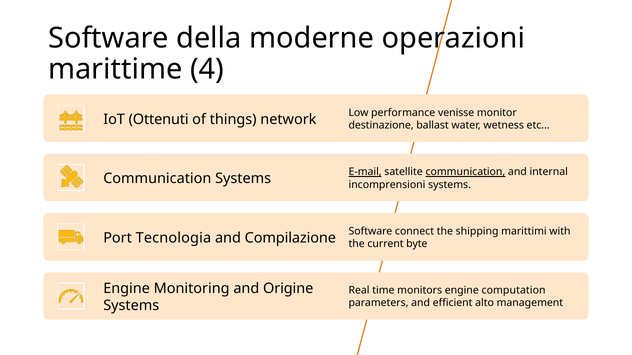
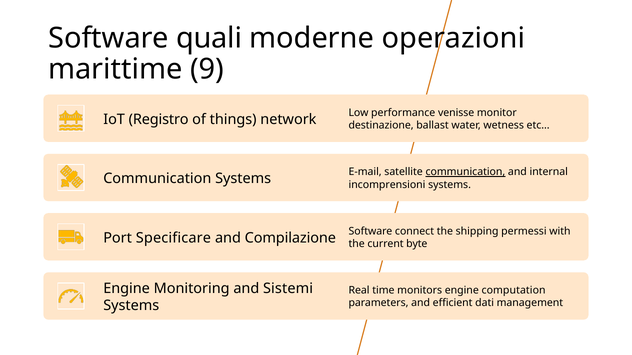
della: della -> quali
4: 4 -> 9
Ottenuti: Ottenuti -> Registro
E-mail underline: present -> none
marittimi: marittimi -> permessi
Tecnologia: Tecnologia -> Specificare
Origine: Origine -> Sistemi
alto: alto -> dati
